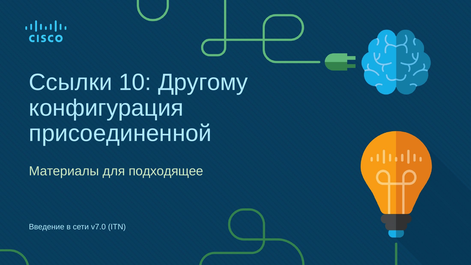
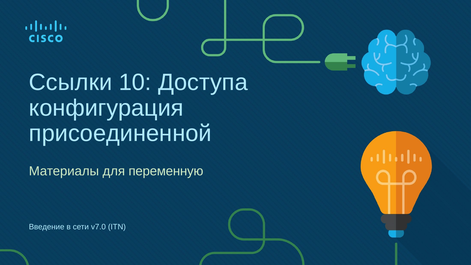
Другому: Другому -> Доступа
подходящее: подходящее -> переменную
